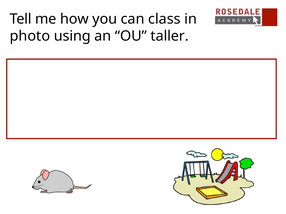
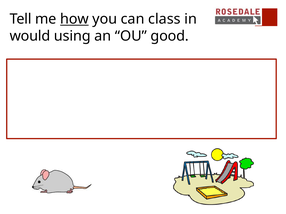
how underline: none -> present
photo: photo -> would
taller: taller -> good
